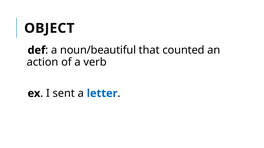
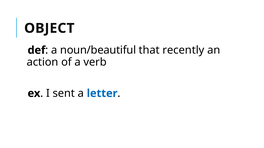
counted: counted -> recently
